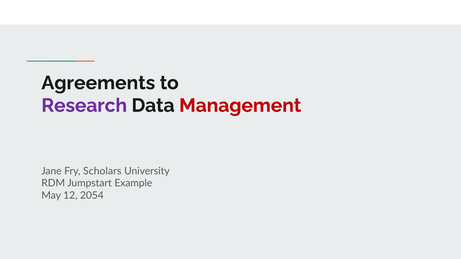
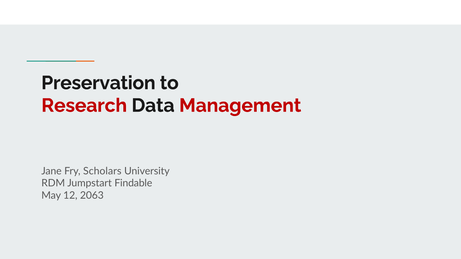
Agreements: Agreements -> Preservation
Research colour: purple -> red
Example: Example -> Findable
2054: 2054 -> 2063
